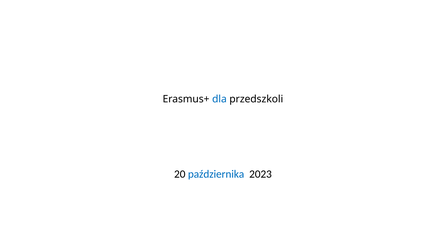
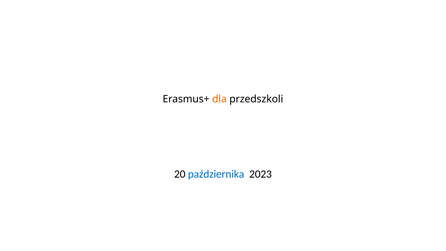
dla colour: blue -> orange
